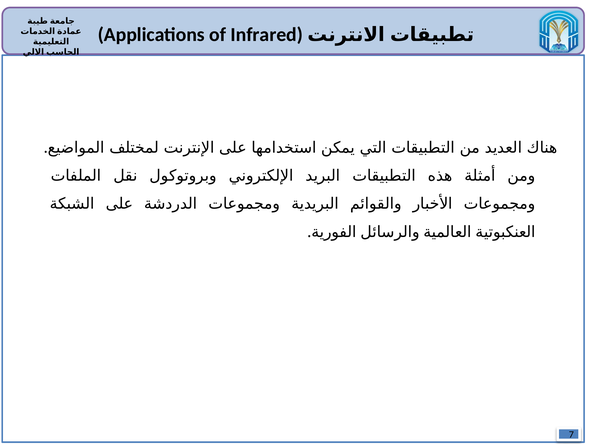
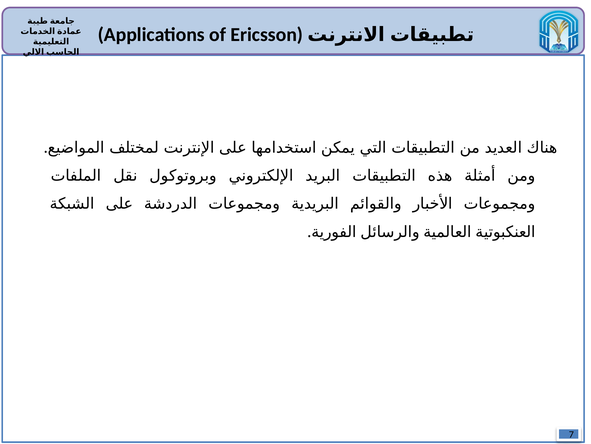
Infrared: Infrared -> Ericsson
